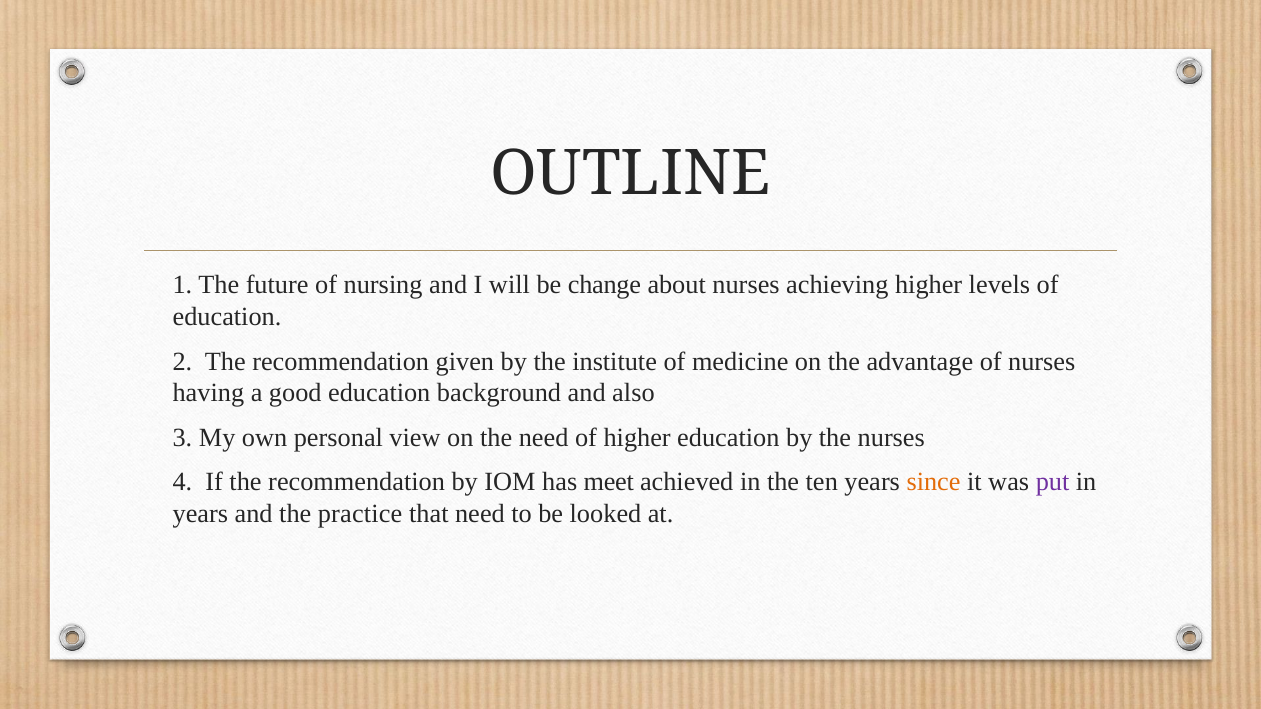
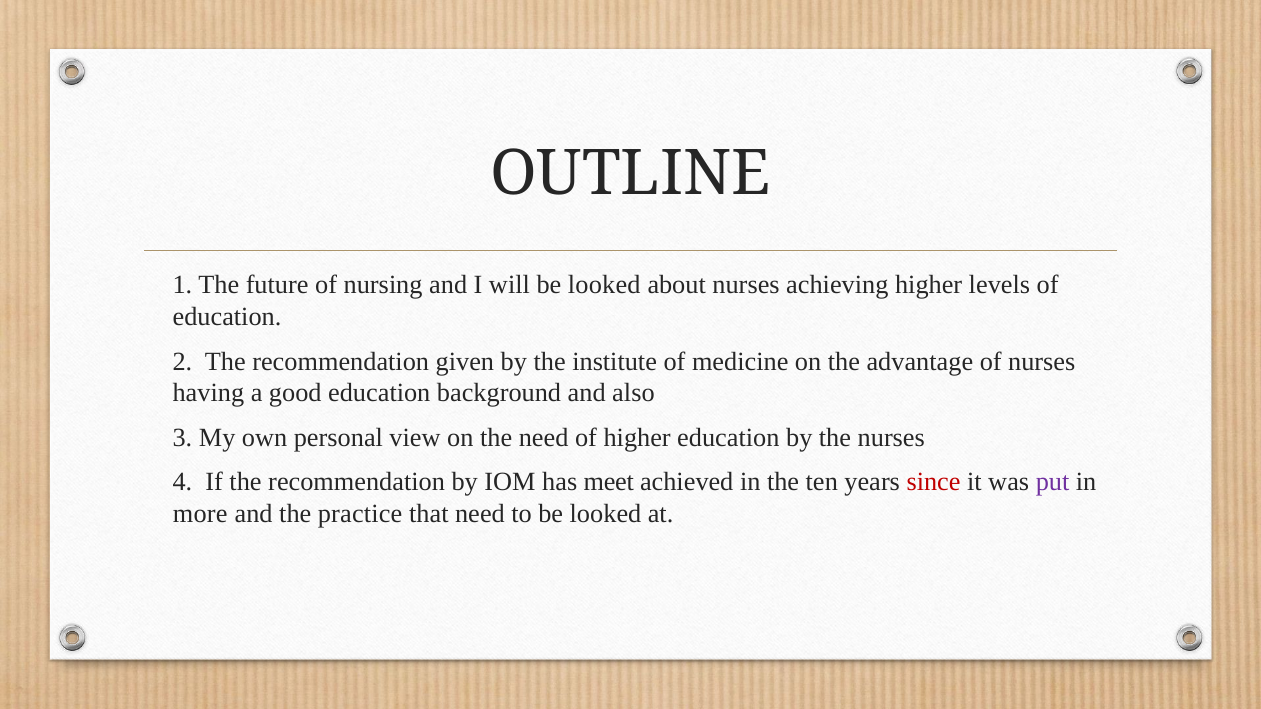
will be change: change -> looked
since colour: orange -> red
years at (200, 514): years -> more
